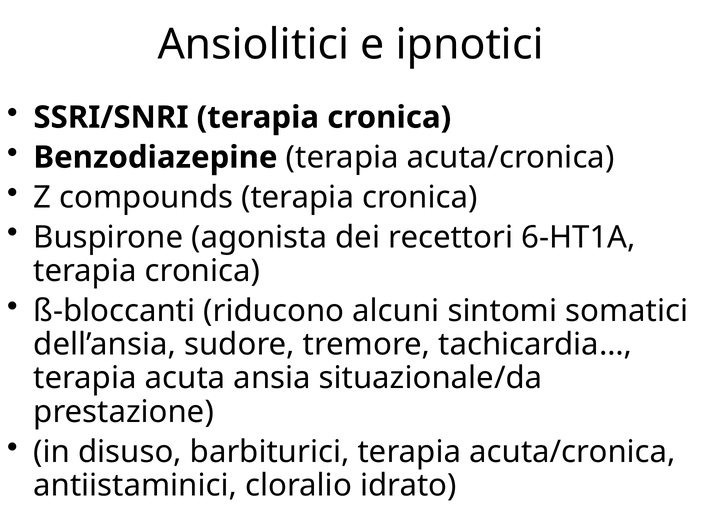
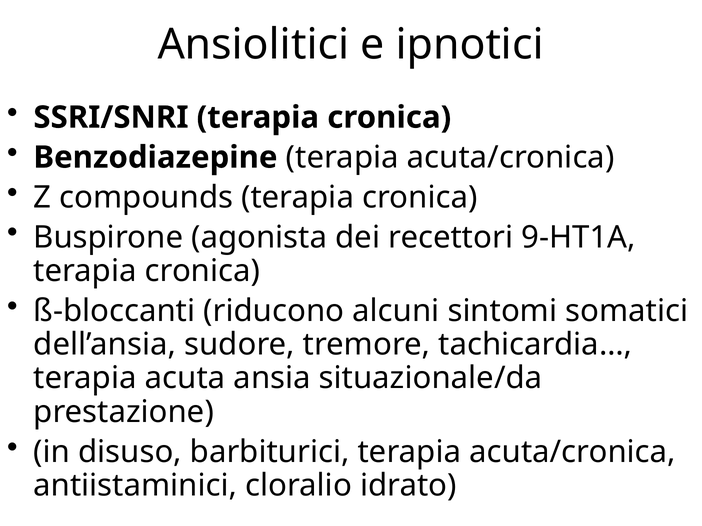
6-HT1A: 6-HT1A -> 9-HT1A
